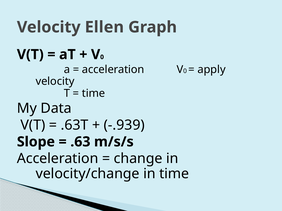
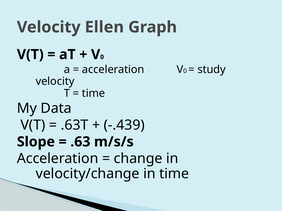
apply: apply -> study
-.939: -.939 -> -.439
